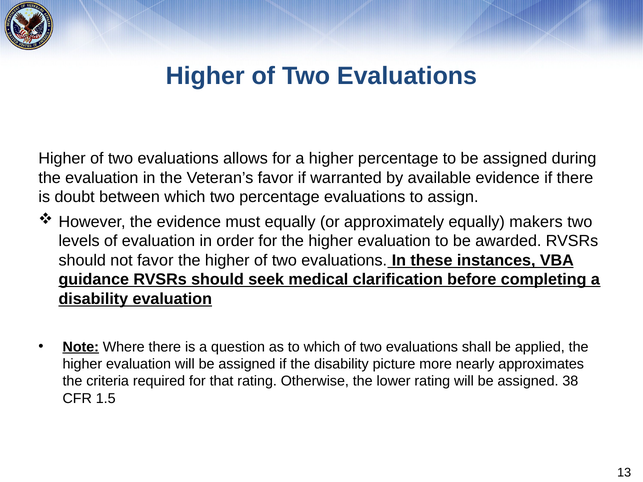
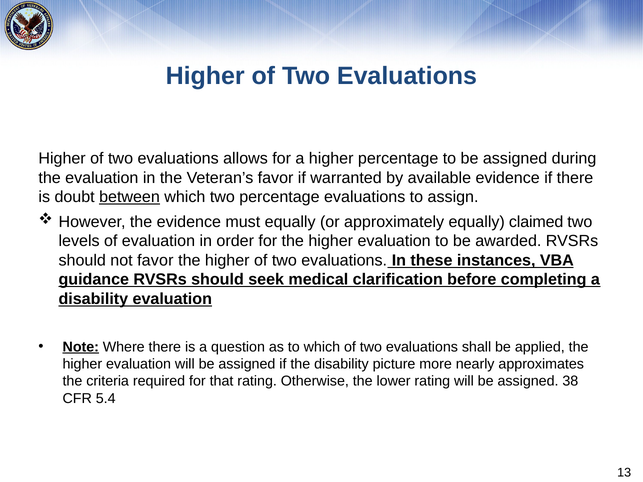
between underline: none -> present
makers: makers -> claimed
1.5: 1.5 -> 5.4
